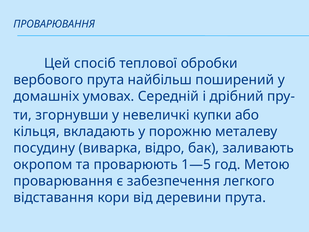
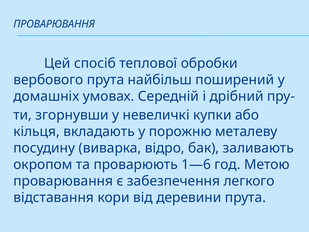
1—5: 1—5 -> 1—6
